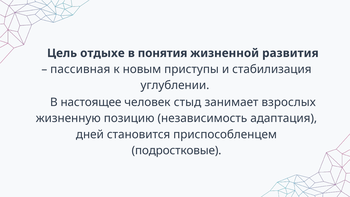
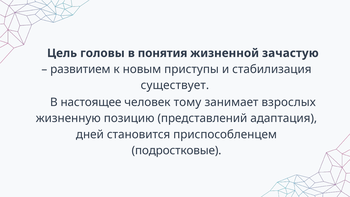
отдыхе: отдыхе -> головы
развития: развития -> зачастую
пассивная: пассивная -> развитием
углублении: углублении -> существует
стыд: стыд -> тому
независимость: независимость -> представлений
